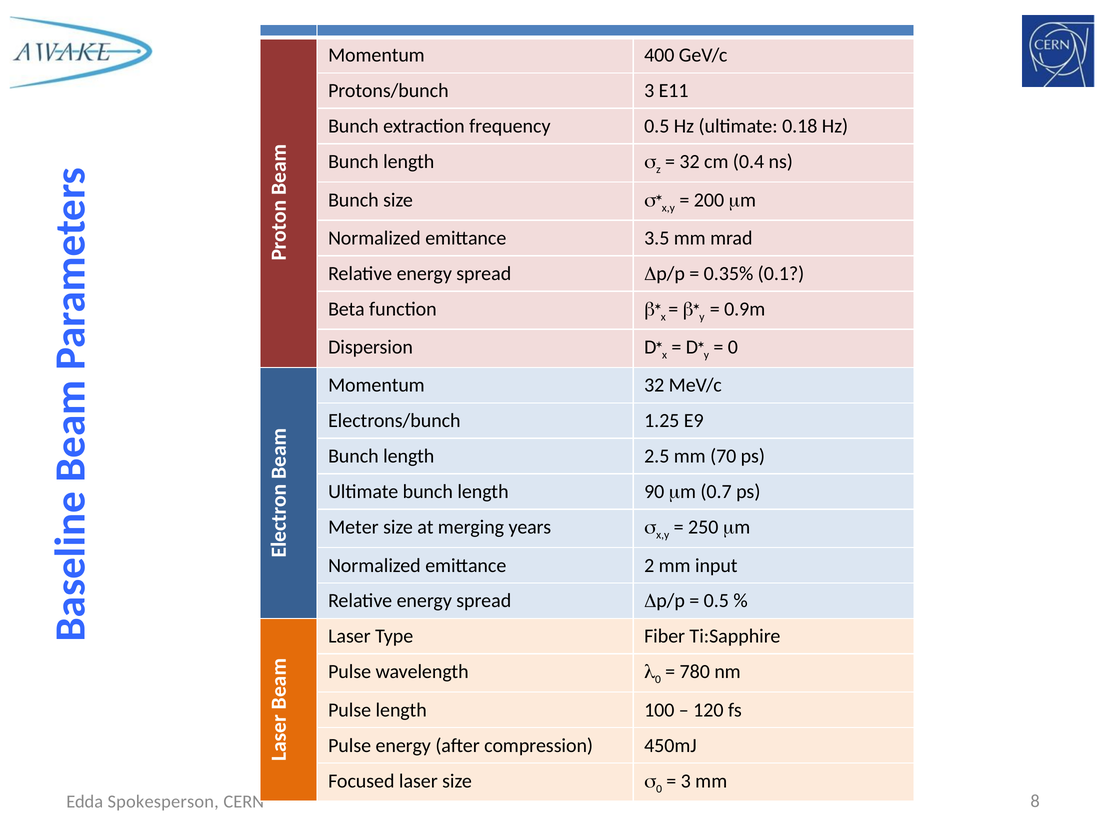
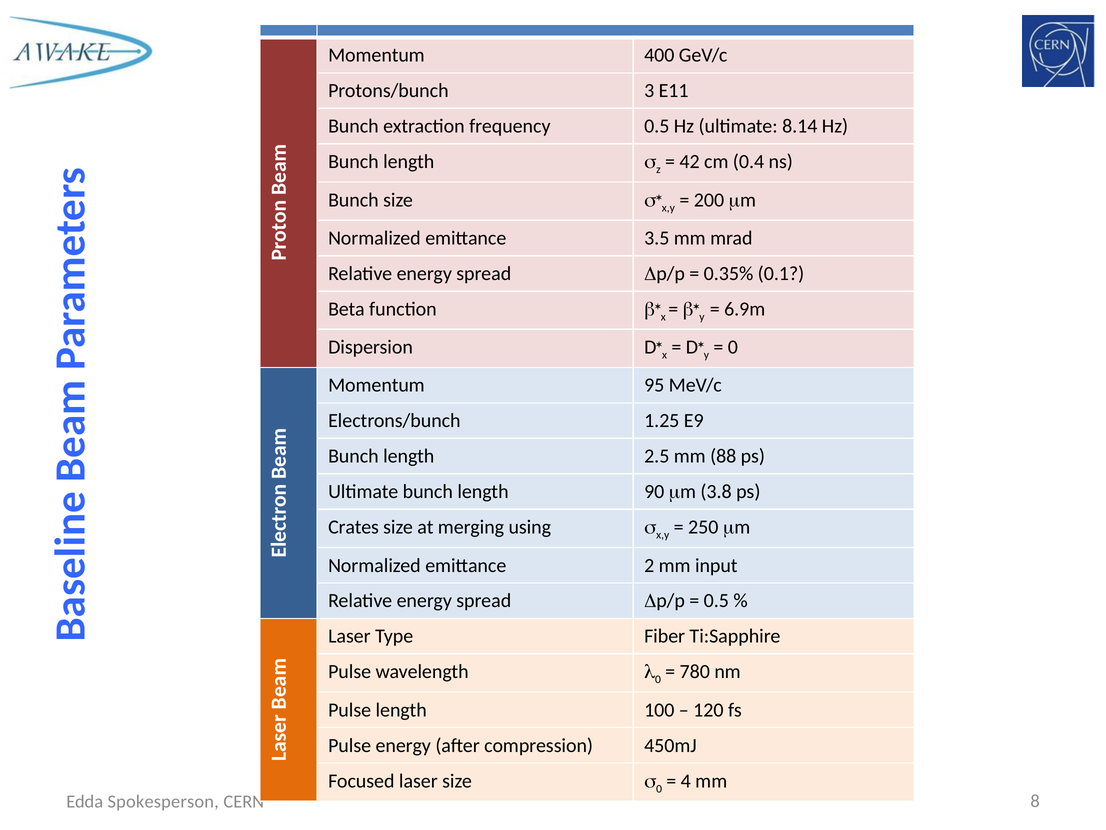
0.18: 0.18 -> 8.14
32 at (690, 162): 32 -> 42
0.9m: 0.9m -> 6.9m
Momentum 32: 32 -> 95
70: 70 -> 88
0.7: 0.7 -> 3.8
Meter: Meter -> Crates
years: years -> using
3 at (686, 780): 3 -> 4
